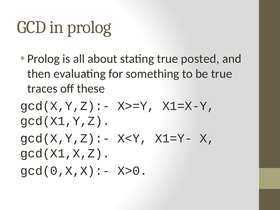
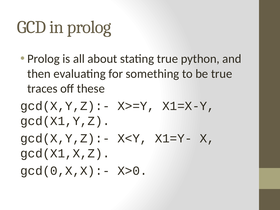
posted: posted -> python
